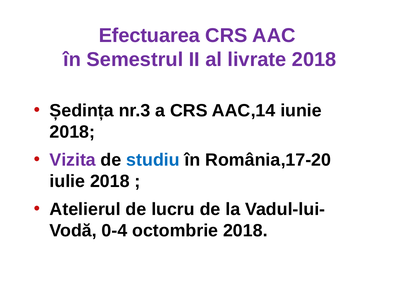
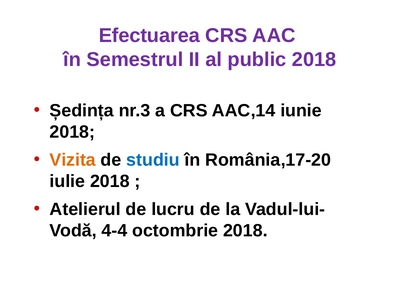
livrate: livrate -> public
Vizita colour: purple -> orange
0-4: 0-4 -> 4-4
